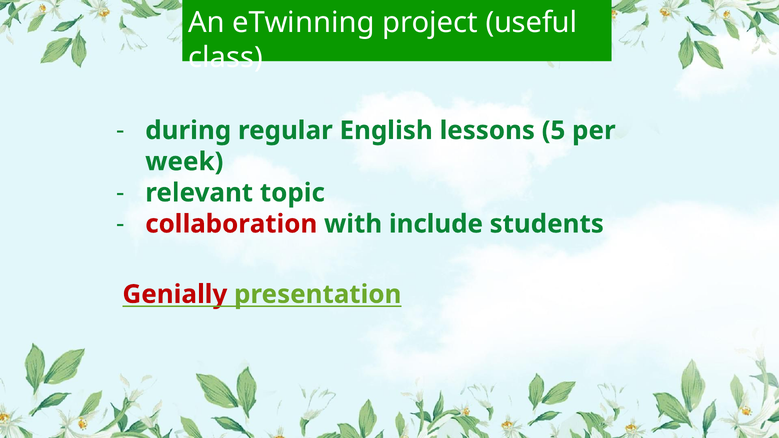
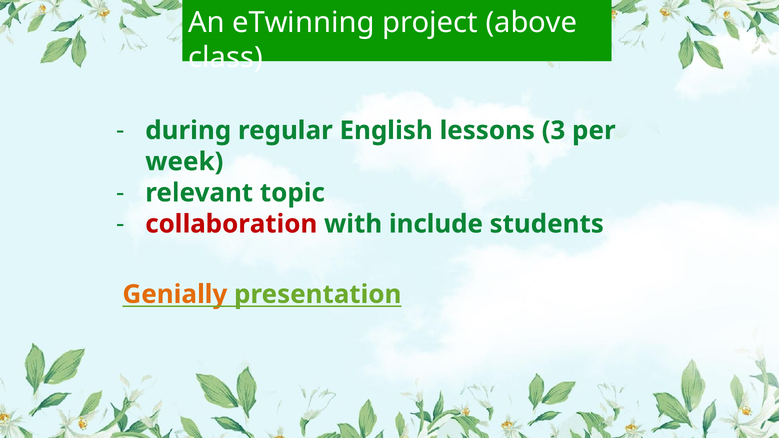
useful: useful -> above
5: 5 -> 3
Genially colour: red -> orange
